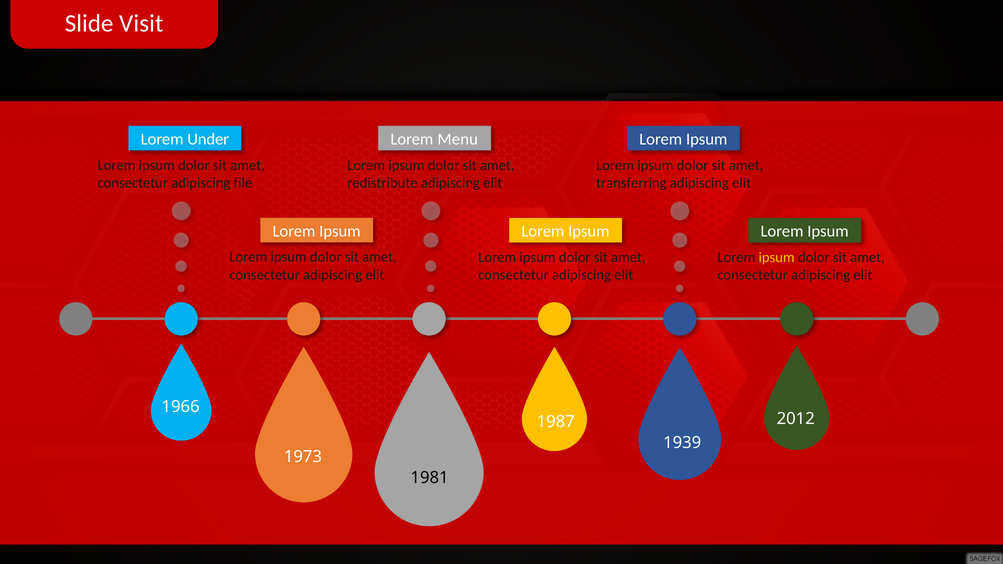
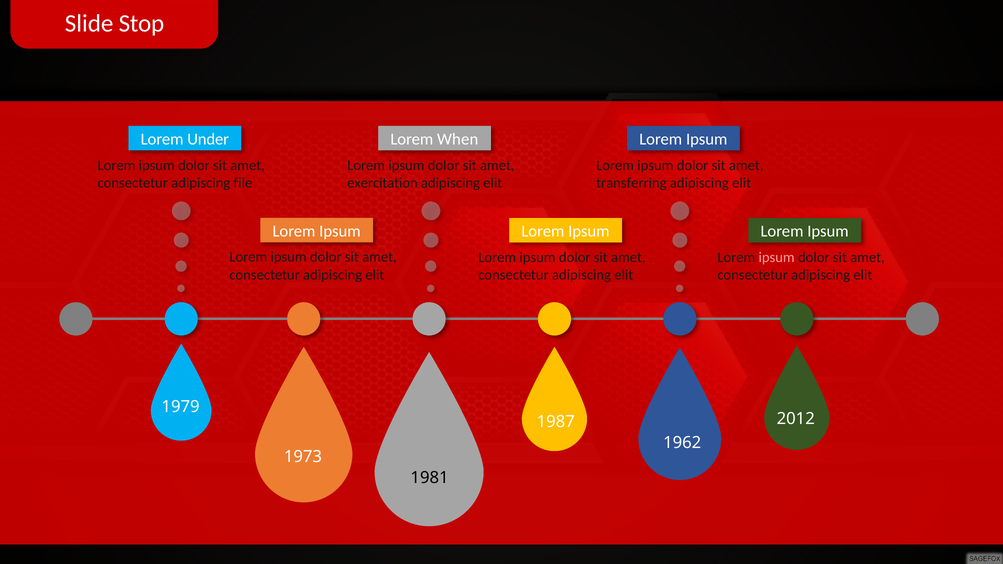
Visit: Visit -> Stop
Menu: Menu -> When
redistribute: redistribute -> exercitation
ipsum at (777, 257) colour: yellow -> pink
1966: 1966 -> 1979
1939: 1939 -> 1962
